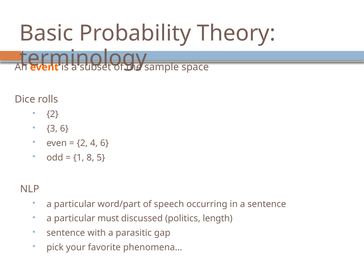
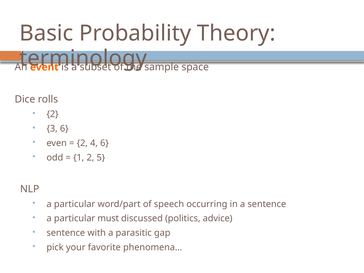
1 8: 8 -> 2
length: length -> advice
